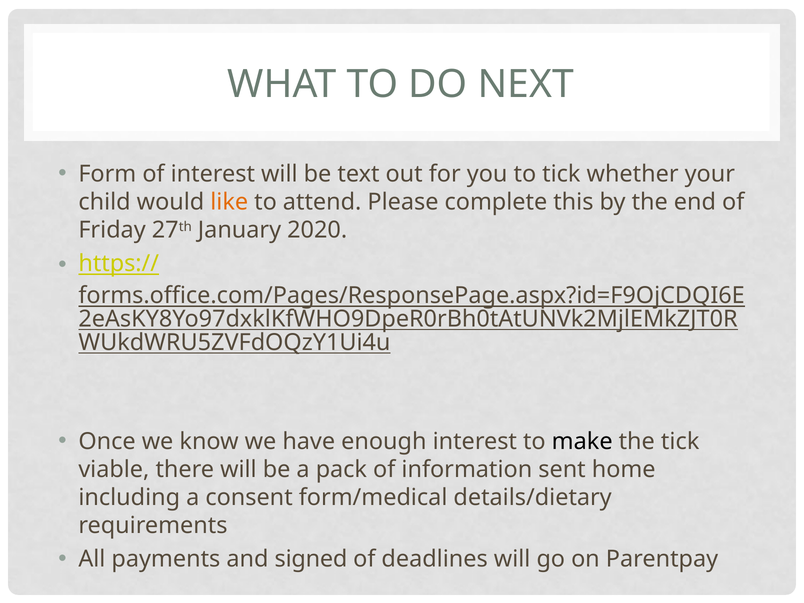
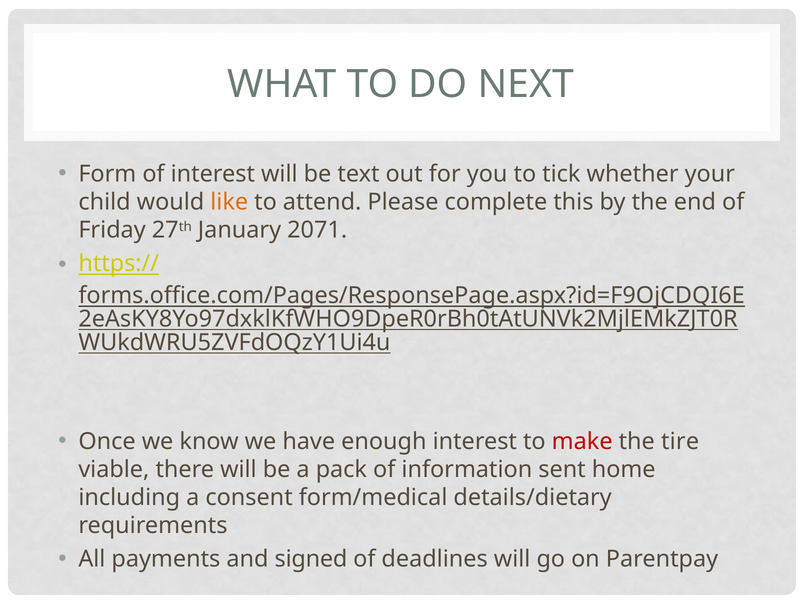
2020: 2020 -> 2071
make colour: black -> red
the tick: tick -> tire
